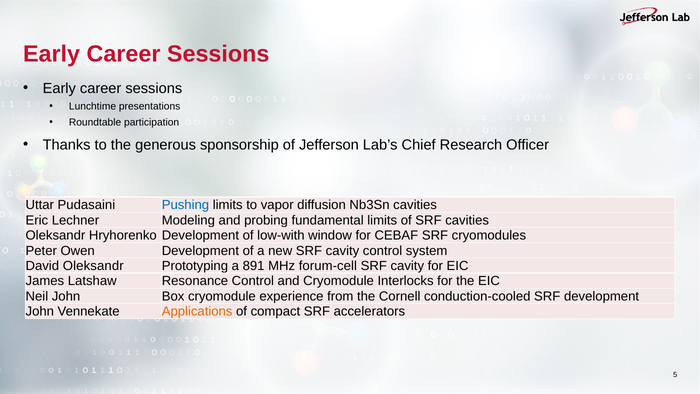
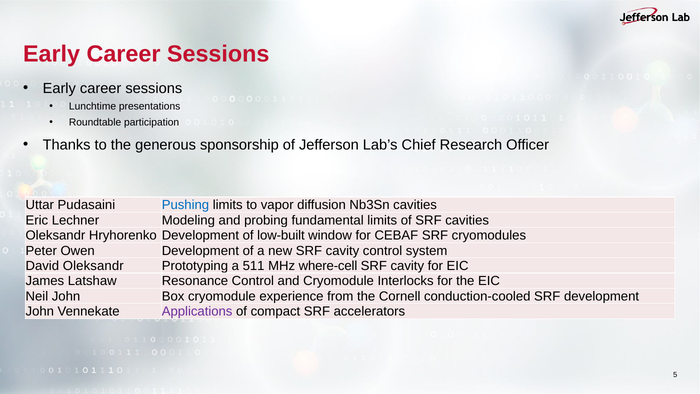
low-with: low-with -> low-built
891: 891 -> 511
forum-cell: forum-cell -> where-cell
Applications colour: orange -> purple
